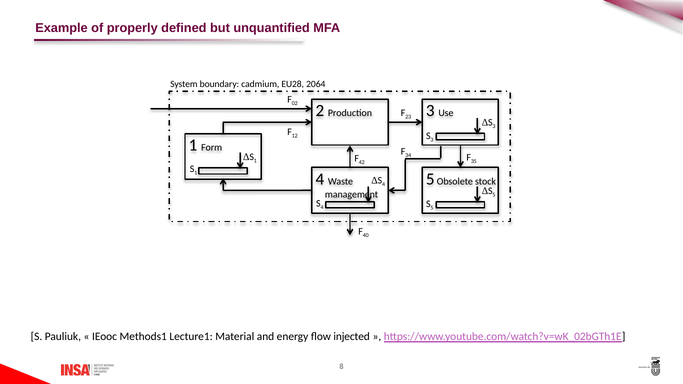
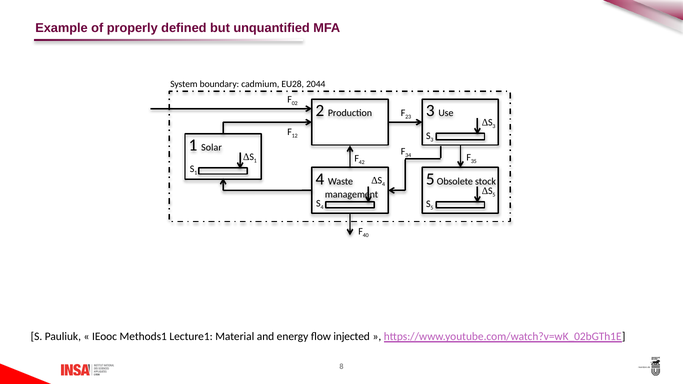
2064: 2064 -> 2044
Form: Form -> Solar
